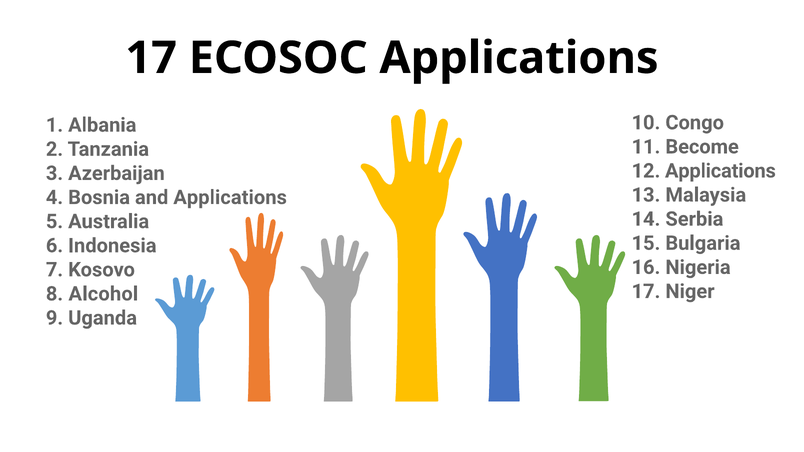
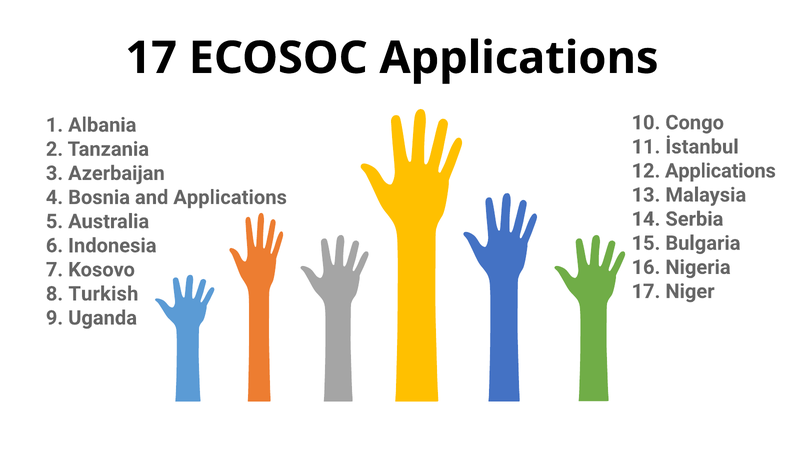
Become: Become -> İstanbul
Alcohol: Alcohol -> Turkish
